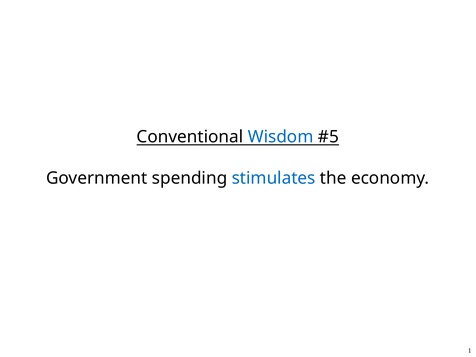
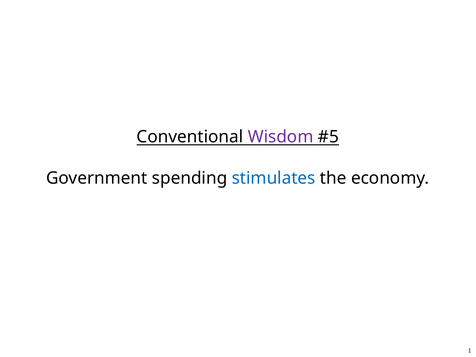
Wisdom colour: blue -> purple
